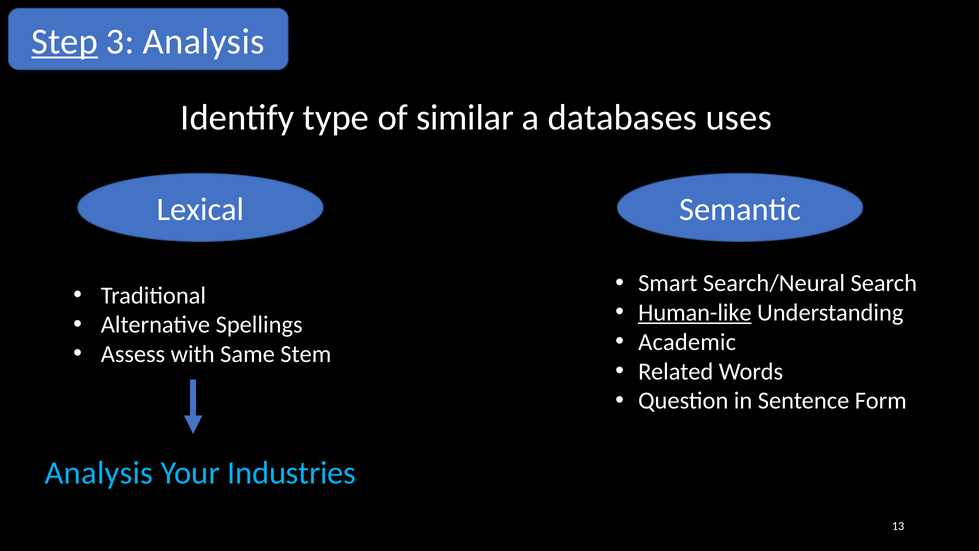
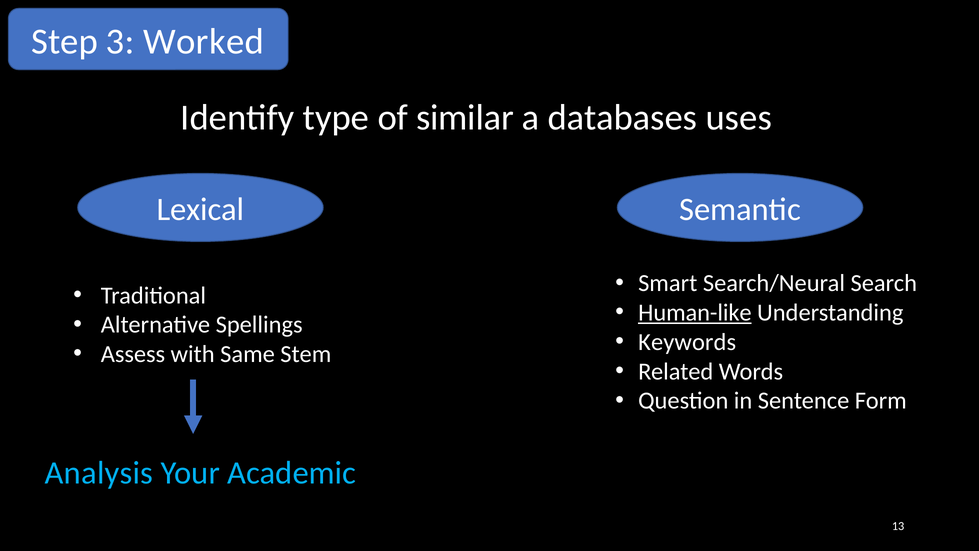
Step underline: present -> none
3 Analysis: Analysis -> Worked
Academic: Academic -> Keywords
Industries: Industries -> Academic
